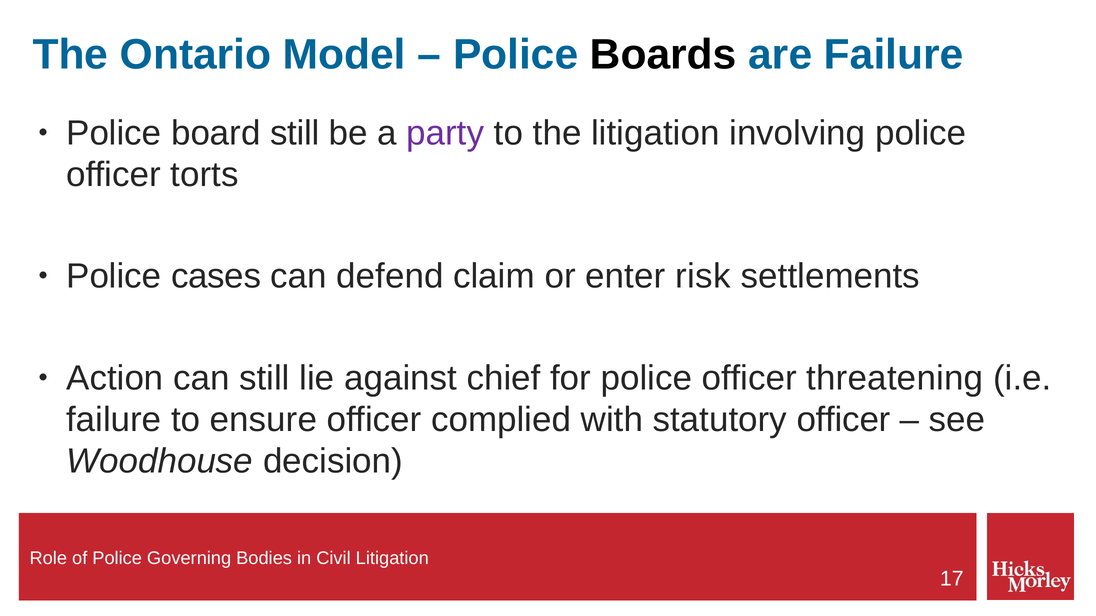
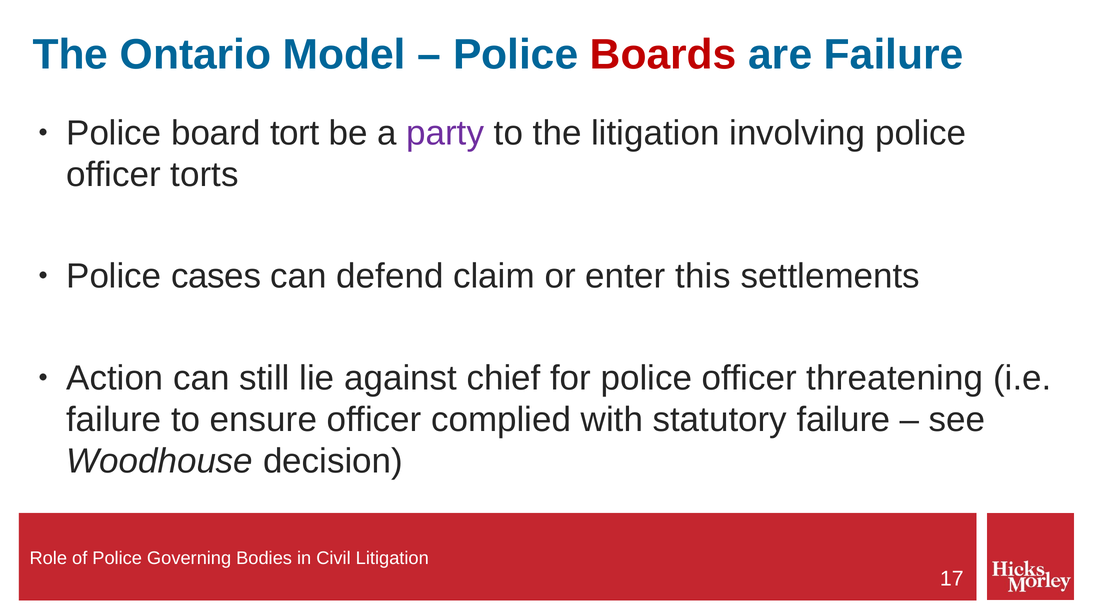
Boards colour: black -> red
board still: still -> tort
risk: risk -> this
statutory officer: officer -> failure
